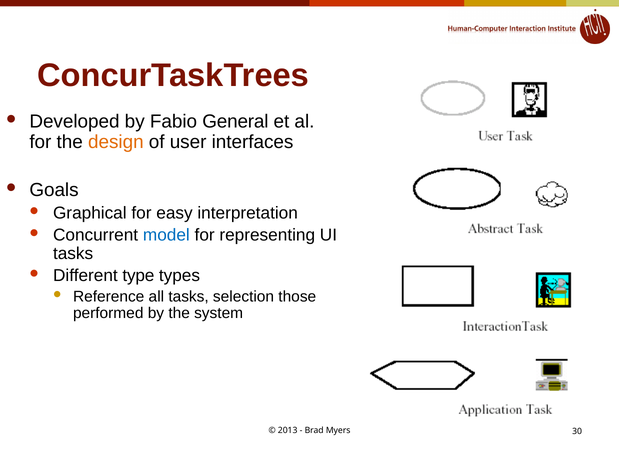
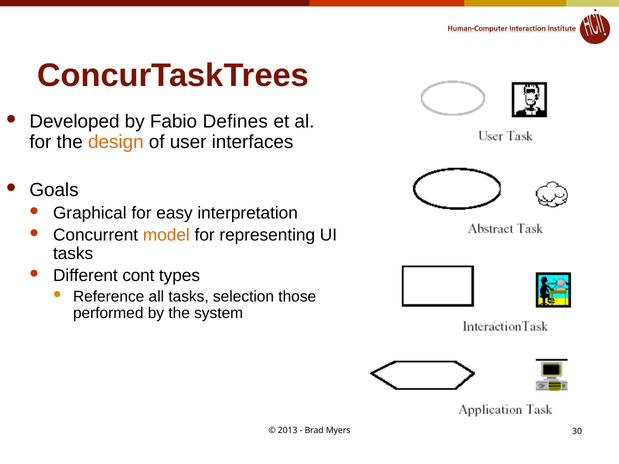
General: General -> Defines
model colour: blue -> orange
type: type -> cont
